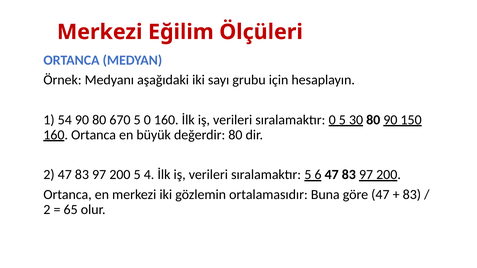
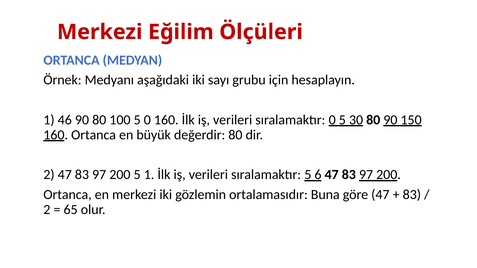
54: 54 -> 46
670: 670 -> 100
5 4: 4 -> 1
